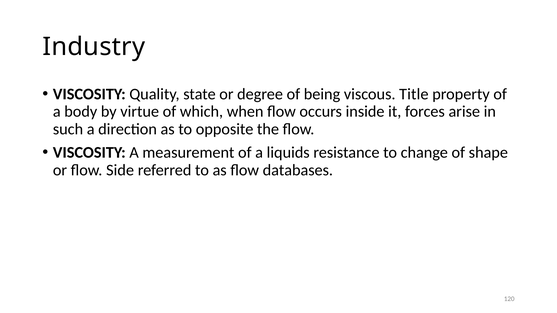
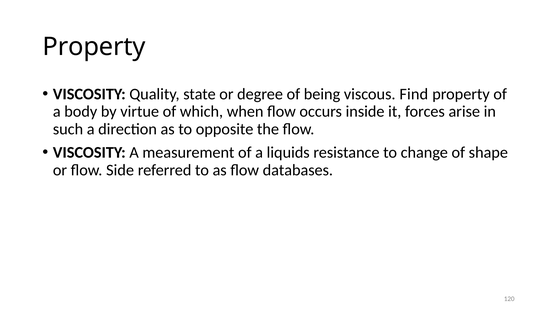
Industry at (94, 47): Industry -> Property
Title: Title -> Find
